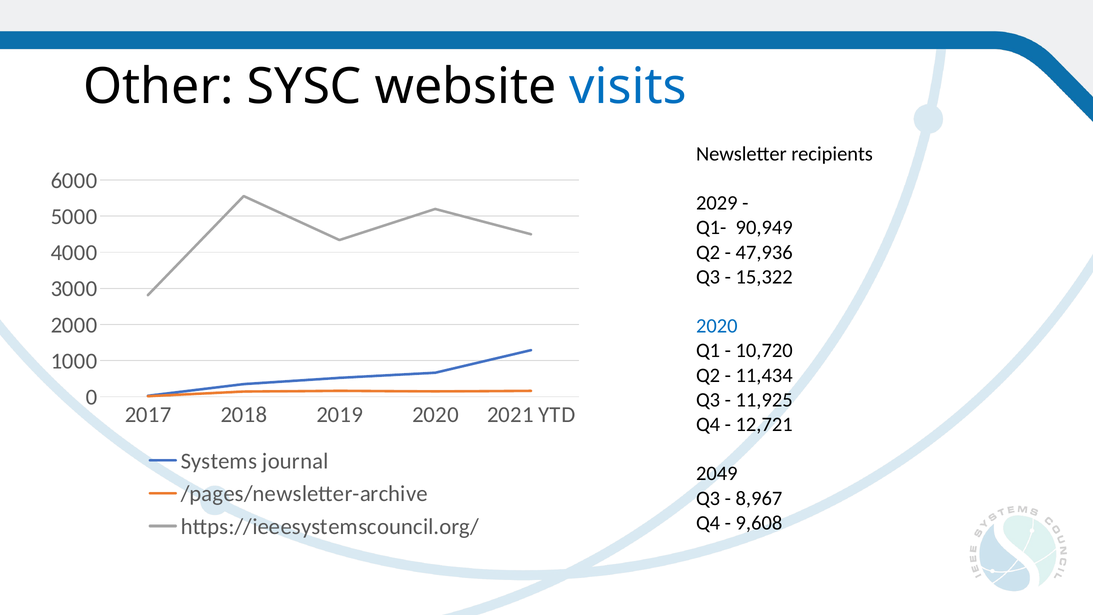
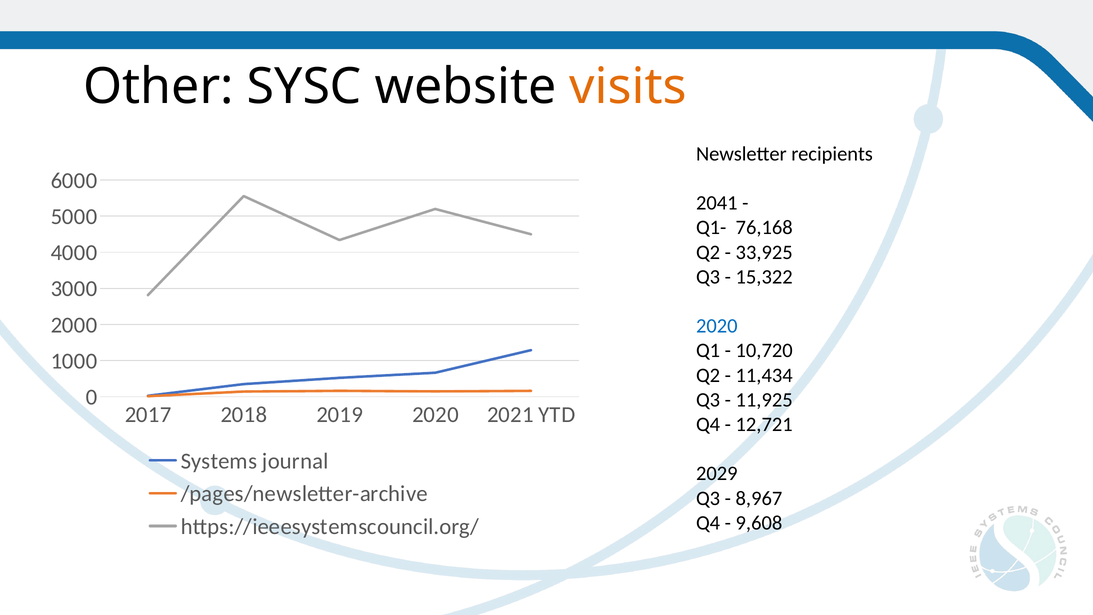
visits colour: blue -> orange
2029: 2029 -> 2041
90,949: 90,949 -> 76,168
47,936: 47,936 -> 33,925
2049: 2049 -> 2029
